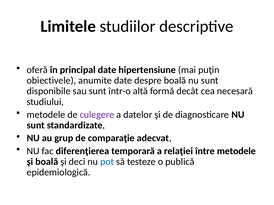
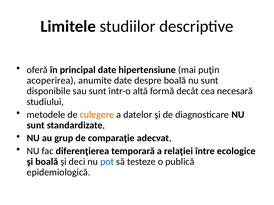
obiectivele: obiectivele -> acoperirea
culegere colour: purple -> orange
între metodele: metodele -> ecologice
